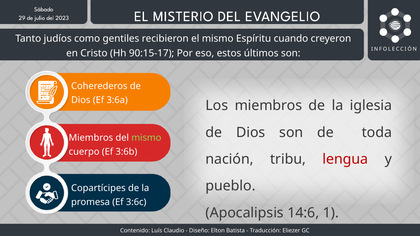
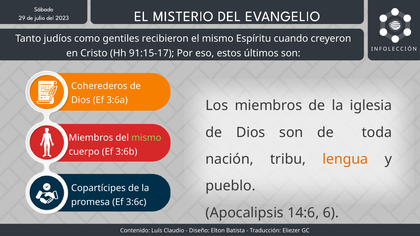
90:15-17: 90:15-17 -> 91:15-17
lengua colour: red -> orange
1: 1 -> 6
